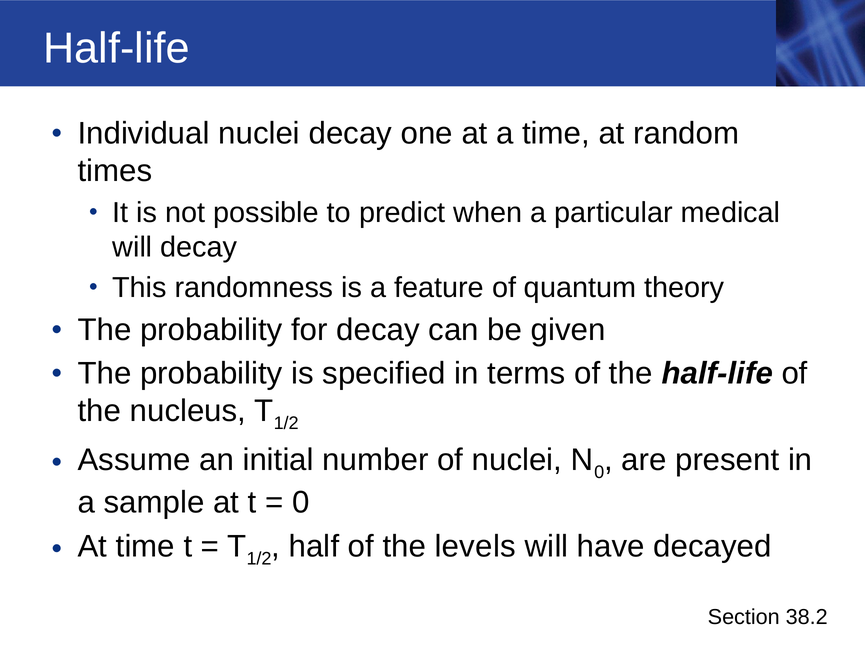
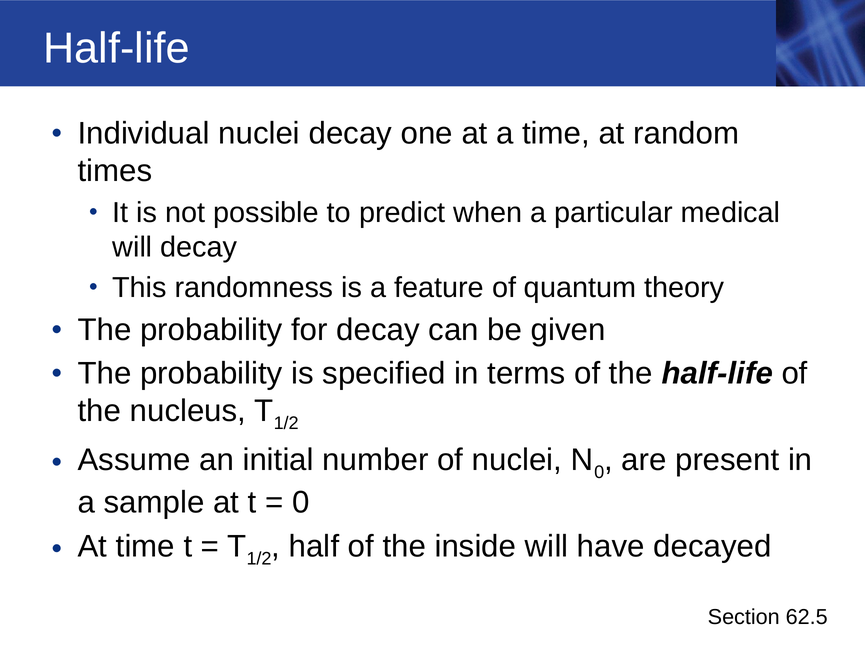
levels: levels -> inside
38.2: 38.2 -> 62.5
